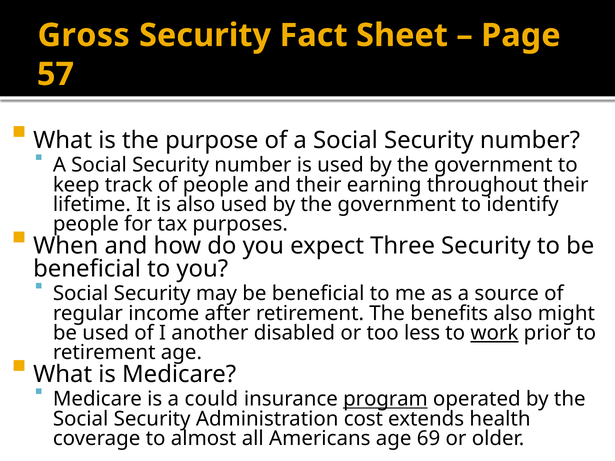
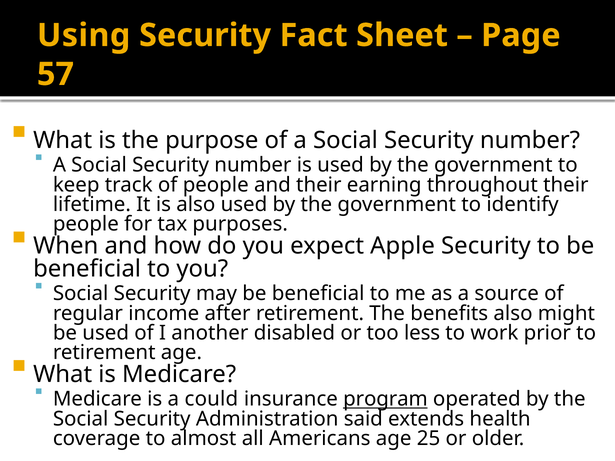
Gross: Gross -> Using
Three: Three -> Apple
work underline: present -> none
cost: cost -> said
69: 69 -> 25
